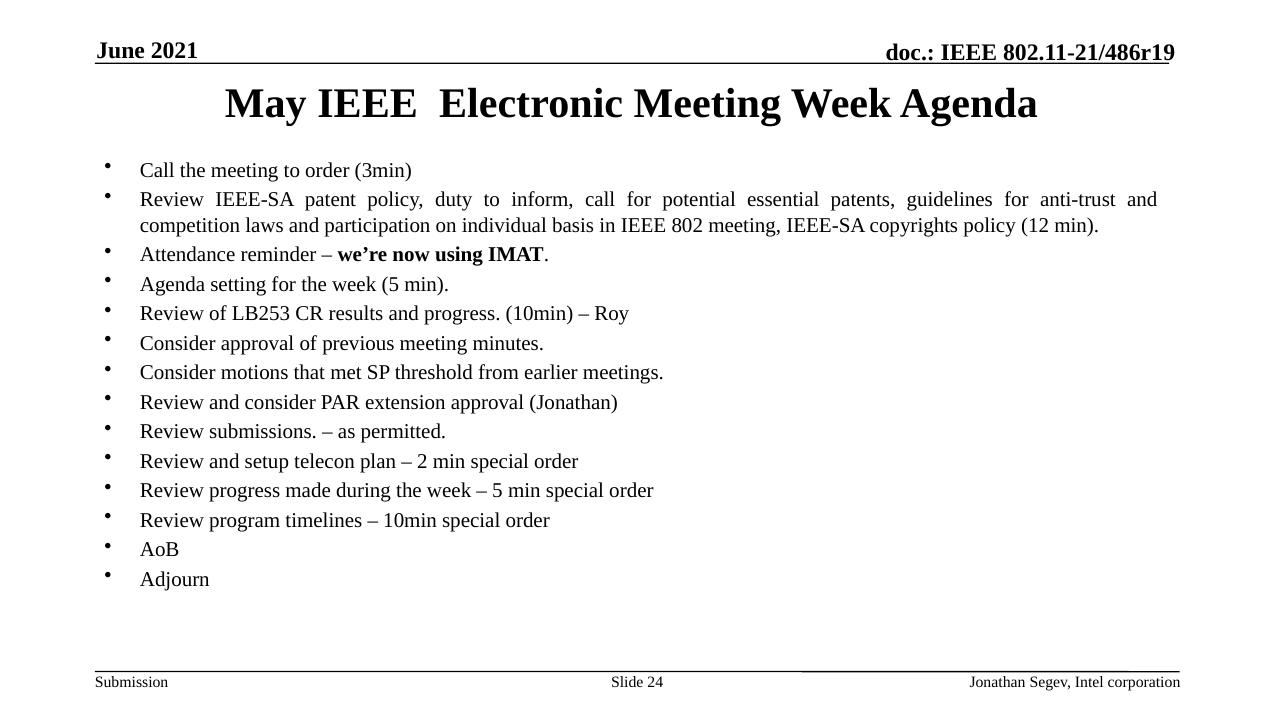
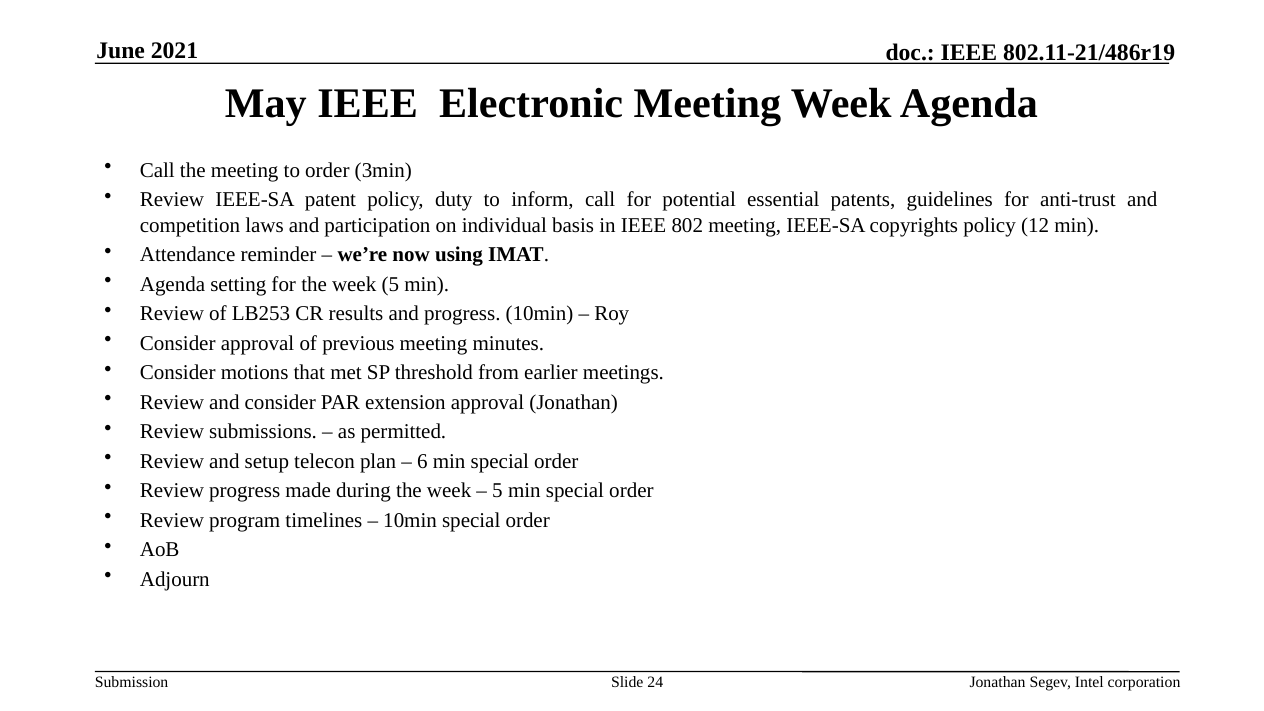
2: 2 -> 6
